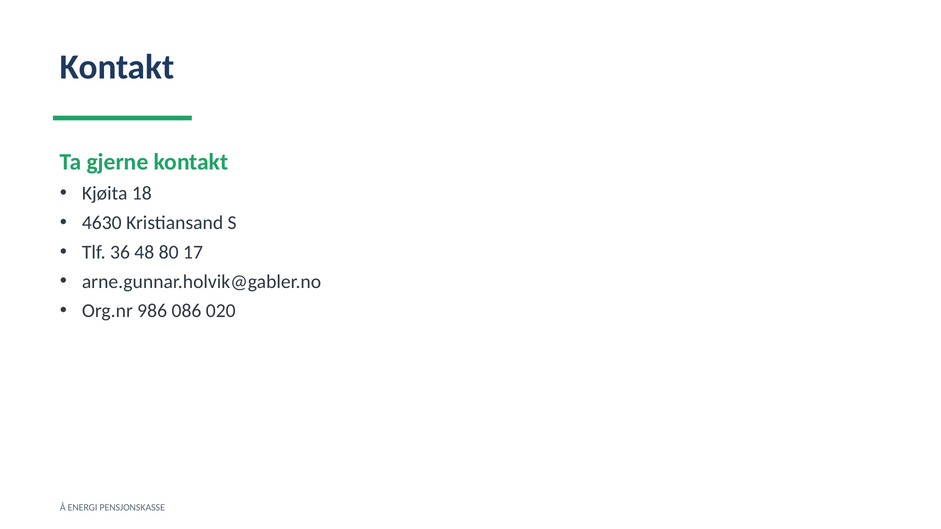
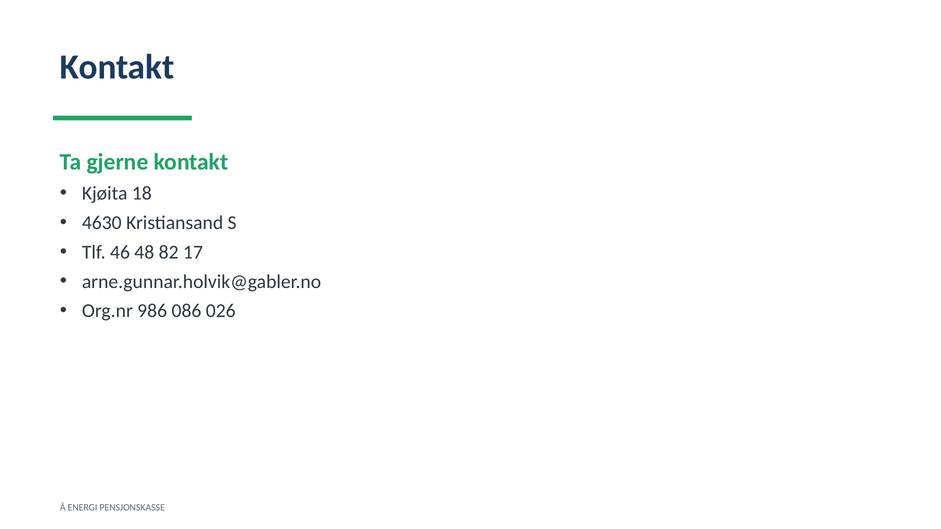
36: 36 -> 46
80: 80 -> 82
020: 020 -> 026
